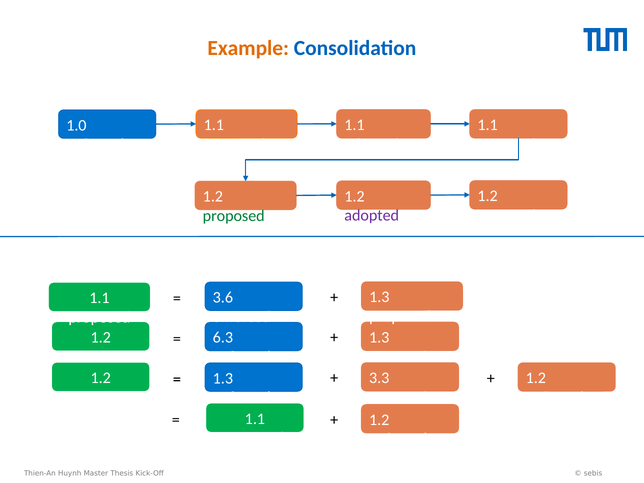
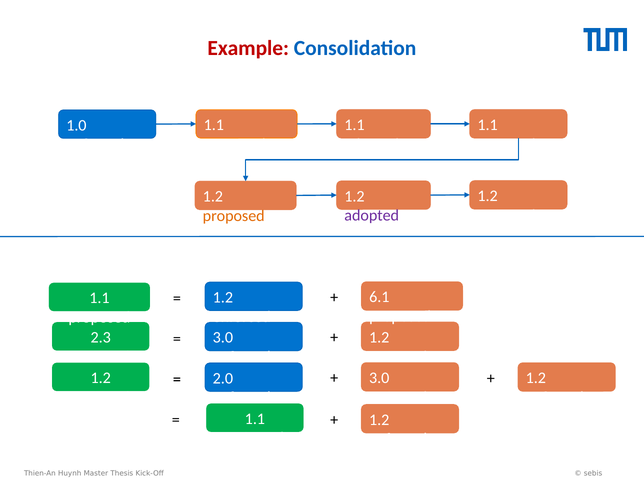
Example colour: orange -> red
proposed at (234, 216) colour: green -> orange
1.3 at (379, 297): 1.3 -> 6.1
3.6 at (223, 297): 3.6 -> 1.2
1.2 at (101, 337): 1.2 -> 2.3
1.3 at (379, 337): 1.3 -> 1.2
6.3 at (223, 338): 6.3 -> 3.0
3.3 at (379, 378): 3.3 -> 3.0
1.3 at (223, 378): 1.3 -> 2.0
